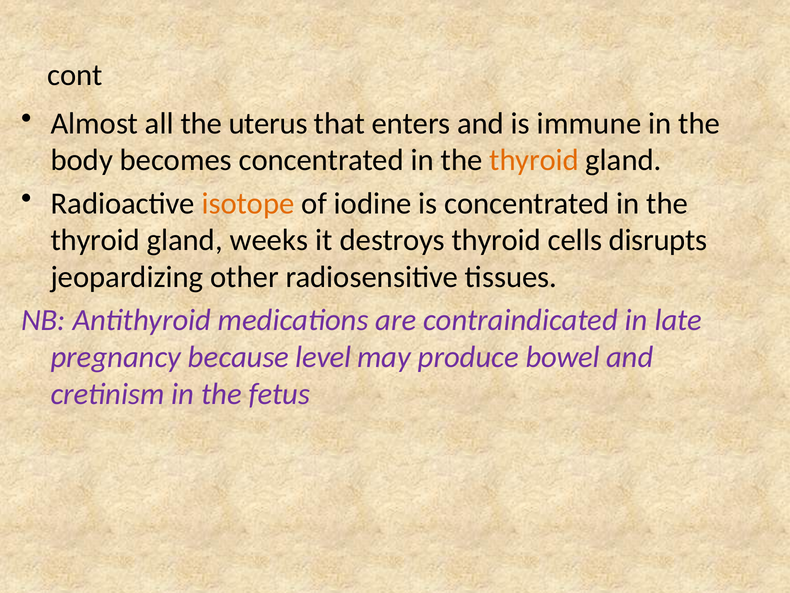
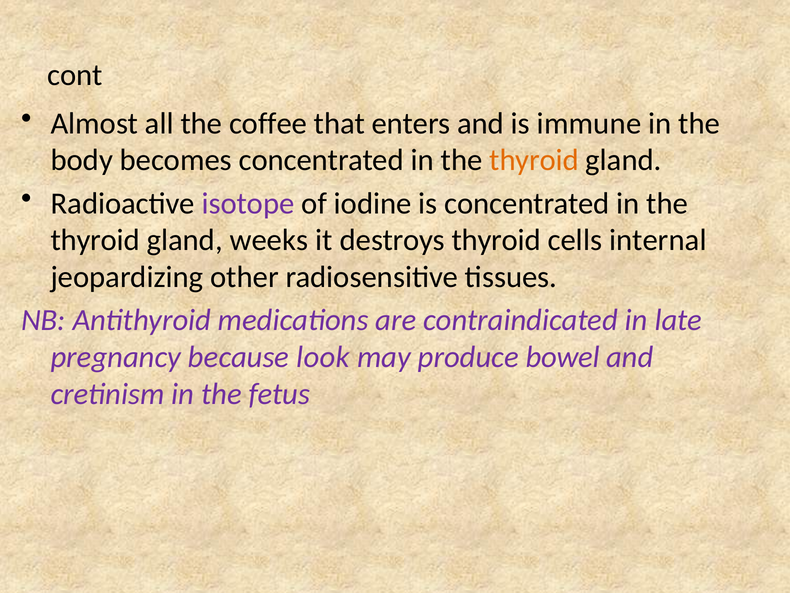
uterus: uterus -> coffee
isotope colour: orange -> purple
disrupts: disrupts -> internal
level: level -> look
